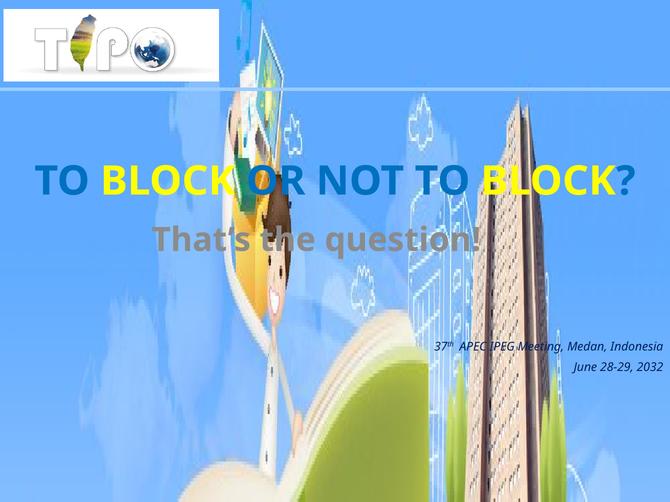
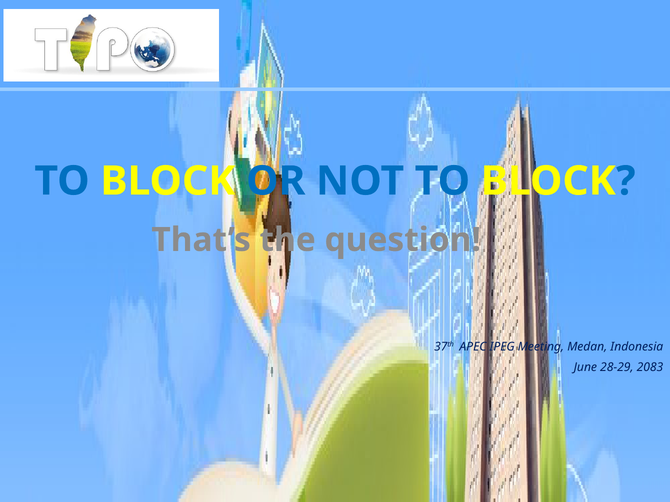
2032: 2032 -> 2083
